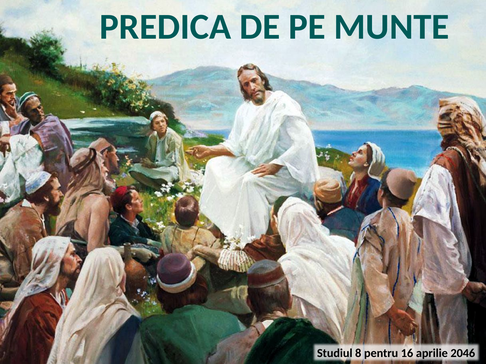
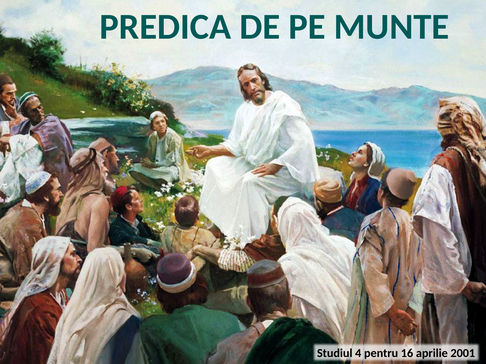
8: 8 -> 4
2046: 2046 -> 2001
